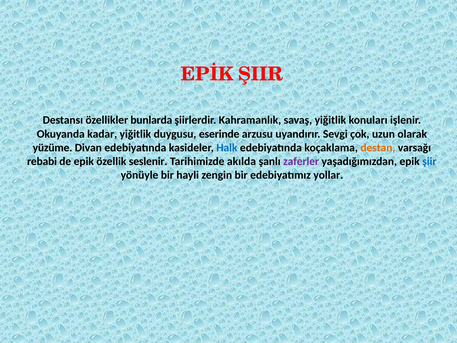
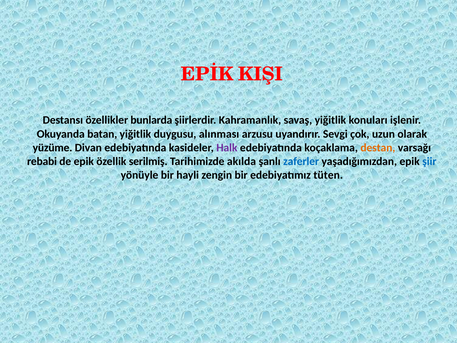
EPİK ŞIIR: ŞIIR -> KIŞI
kadar: kadar -> batan
eserinde: eserinde -> alınması
Halk colour: blue -> purple
seslenir: seslenir -> serilmiş
zaferler colour: purple -> blue
yollar: yollar -> tüten
